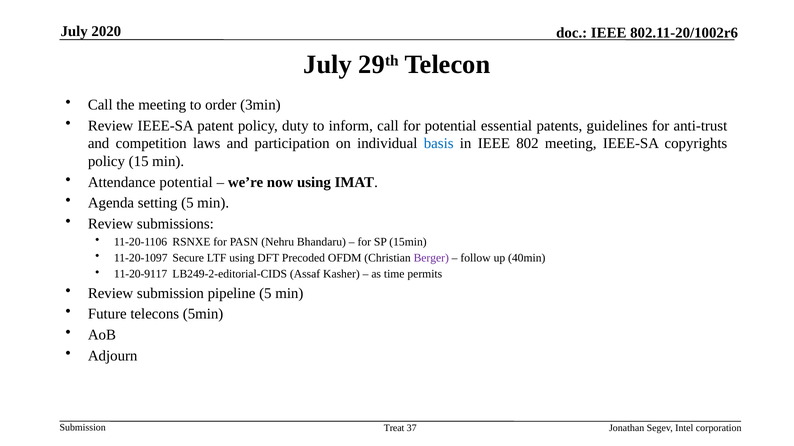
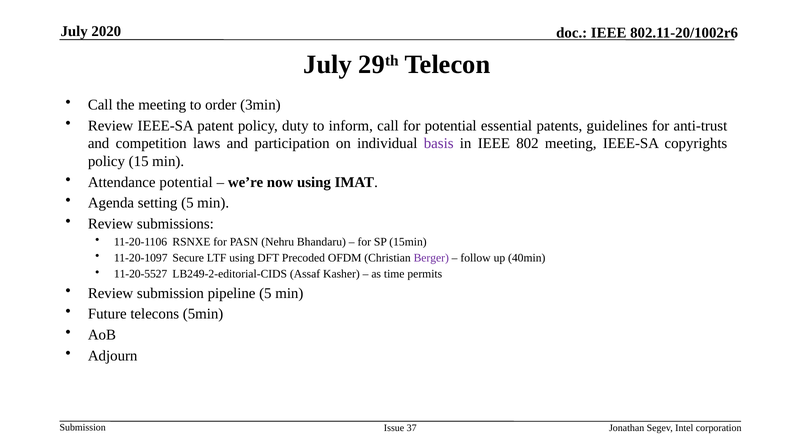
basis colour: blue -> purple
11-20-9117: 11-20-9117 -> 11-20-5527
Treat: Treat -> Issue
